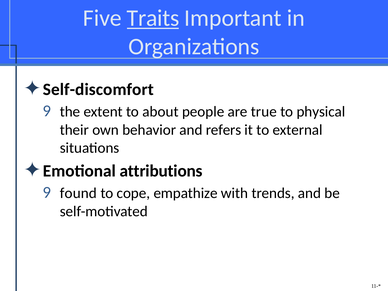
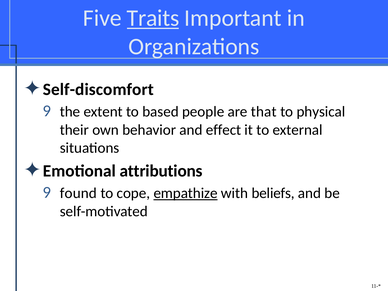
about: about -> based
true: true -> that
refers: refers -> effect
empathize underline: none -> present
trends: trends -> beliefs
